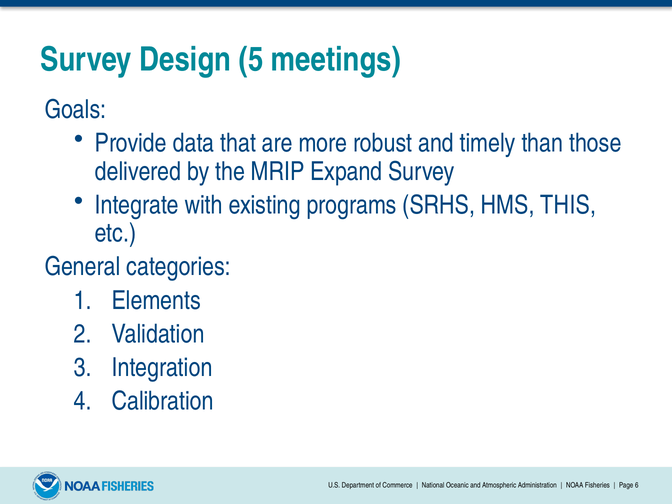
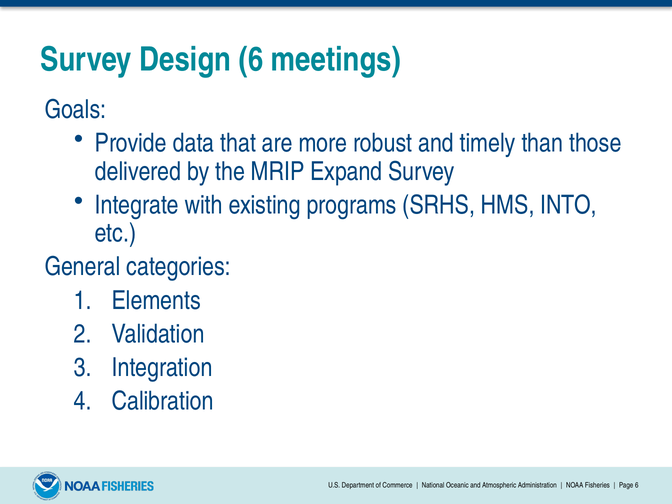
Design 5: 5 -> 6
THIS: THIS -> INTO
